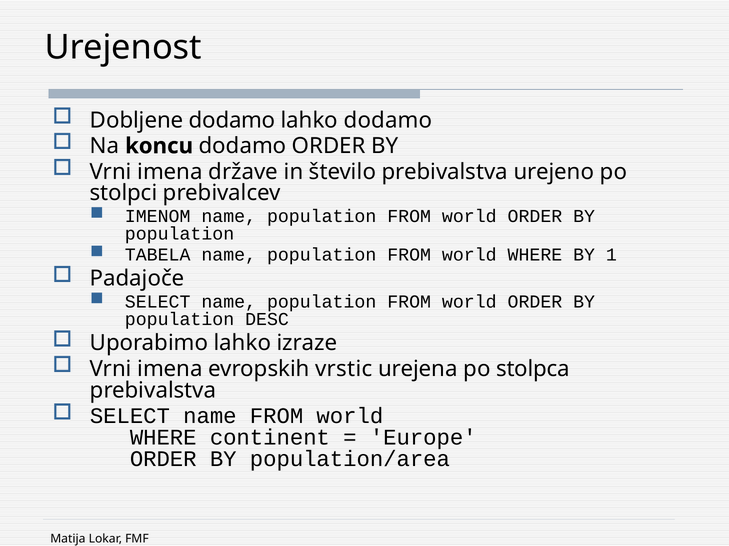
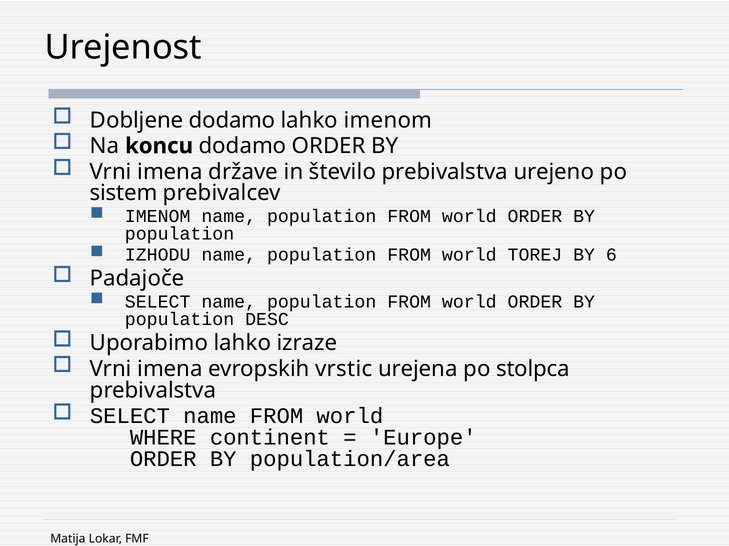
lahko dodamo: dodamo -> imenom
stolpci: stolpci -> sistem
TABELA: TABELA -> IZHODU
population FROM world WHERE: WHERE -> TOREJ
1: 1 -> 6
